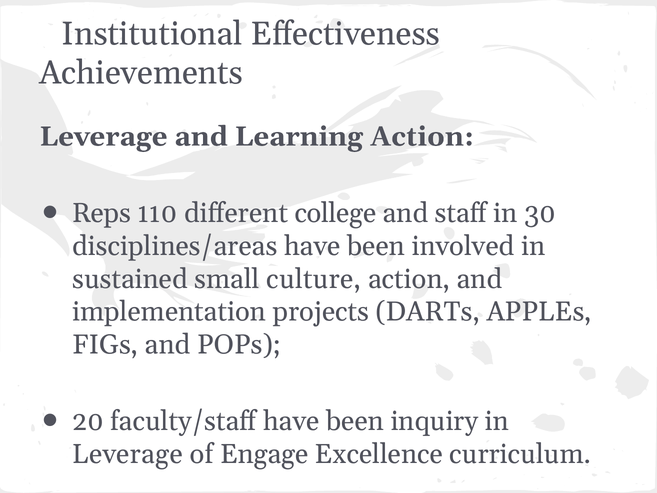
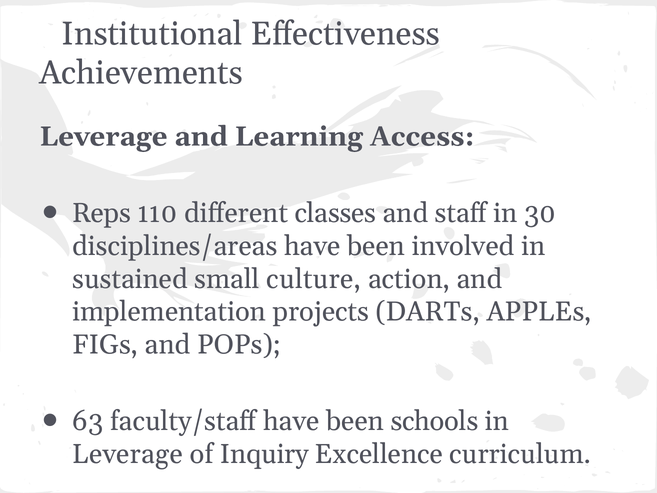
Learning Action: Action -> Access
college: college -> classes
20: 20 -> 63
inquiry: inquiry -> schools
Engage: Engage -> Inquiry
